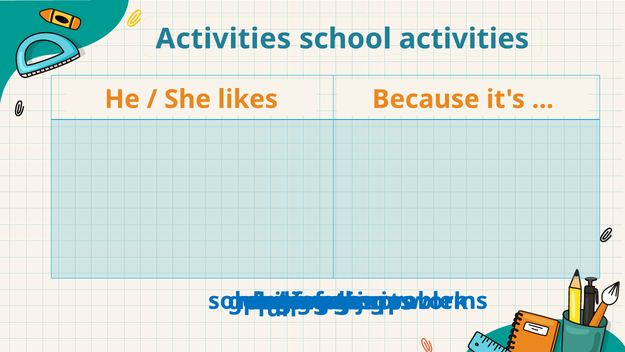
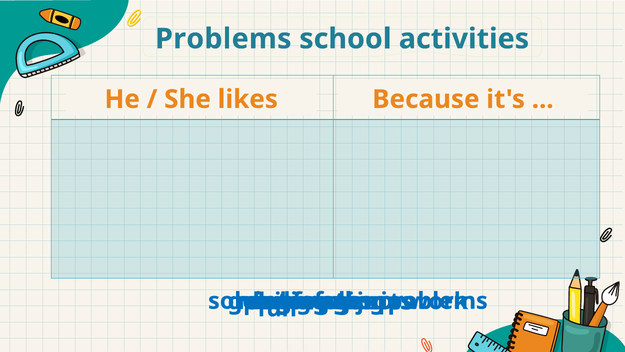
Activities at (223, 39): Activities -> Problems
